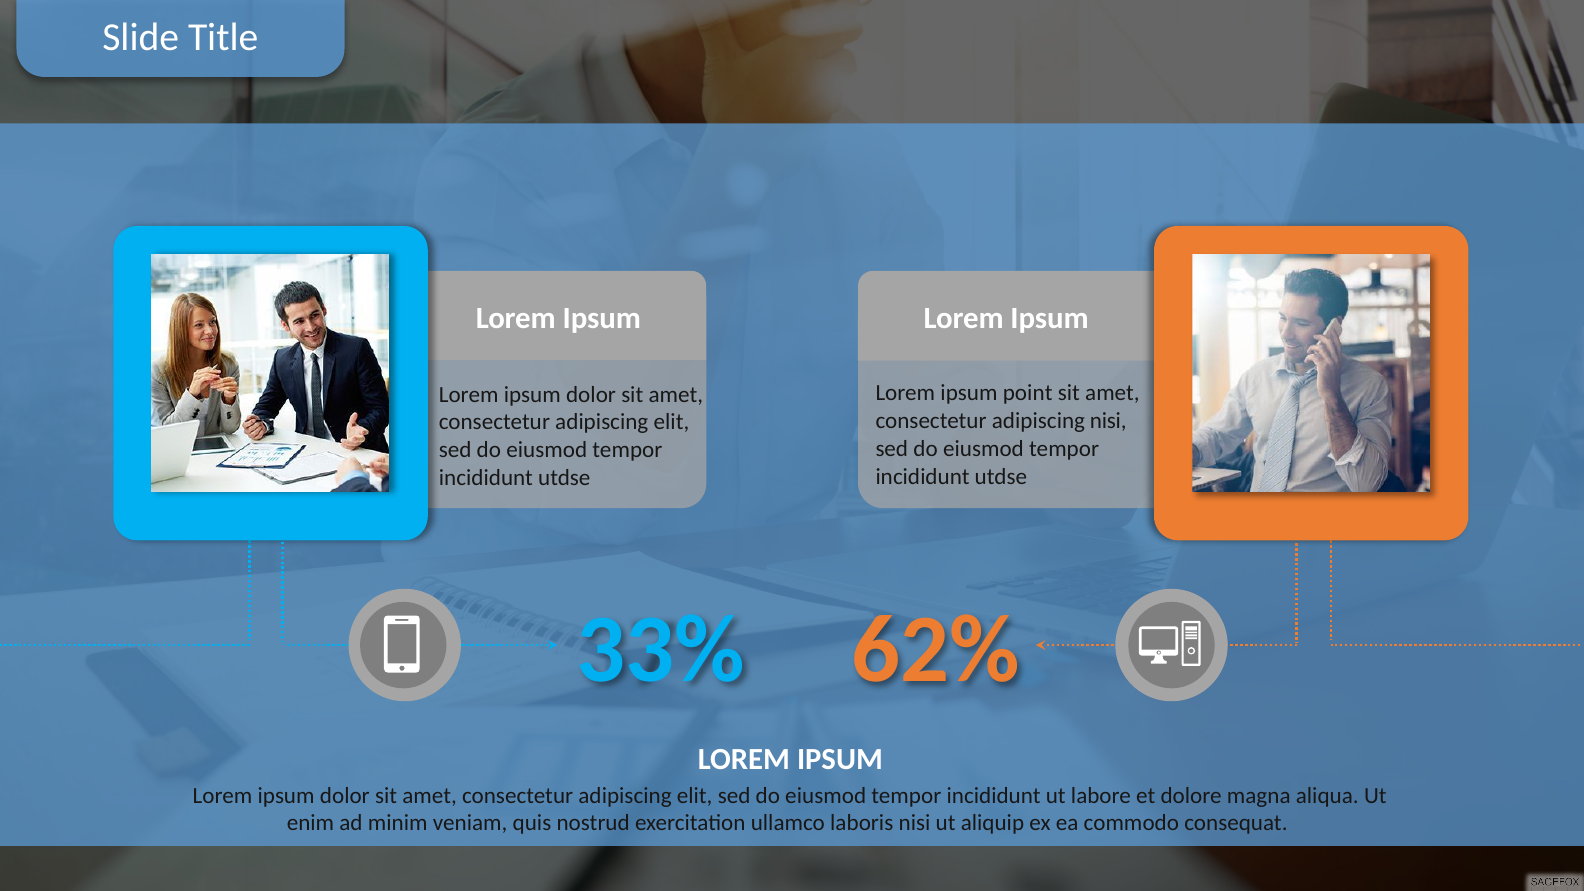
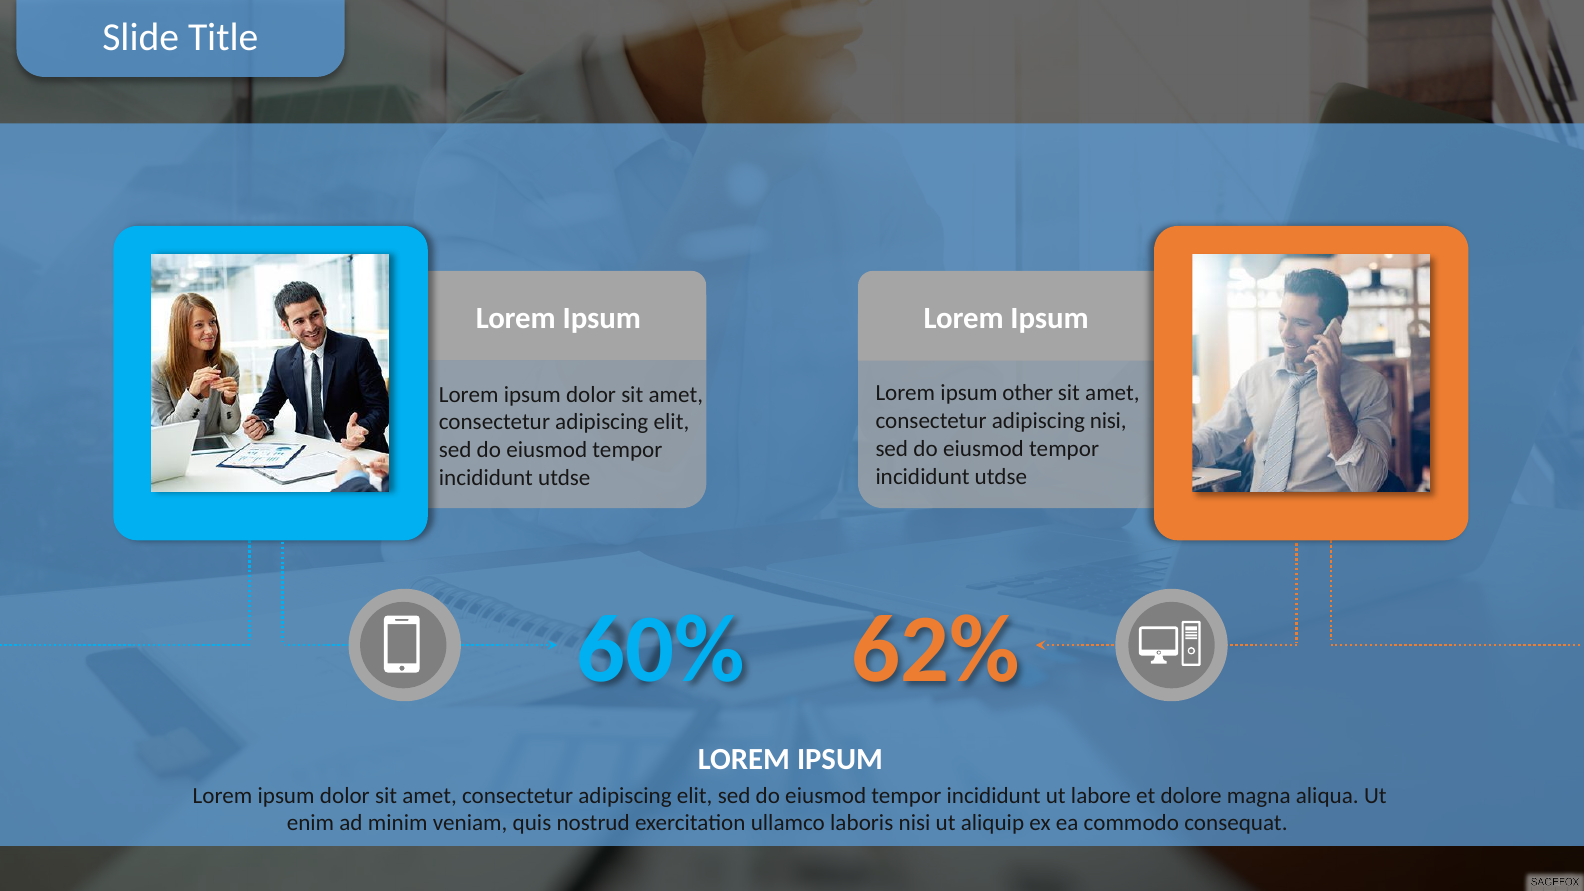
point: point -> other
33%: 33% -> 60%
